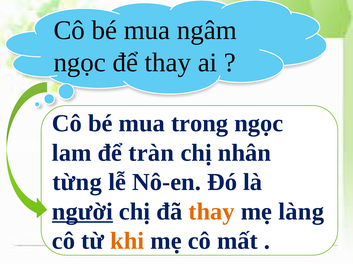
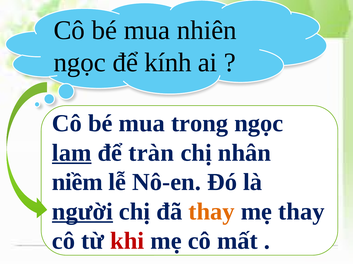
ngâm: ngâm -> nhiên
để thay: thay -> kính
lam underline: none -> present
từng: từng -> niềm
mẹ làng: làng -> thay
khi colour: orange -> red
